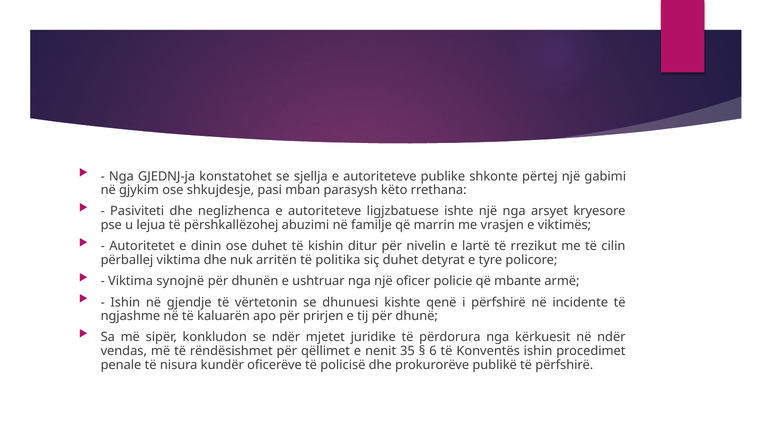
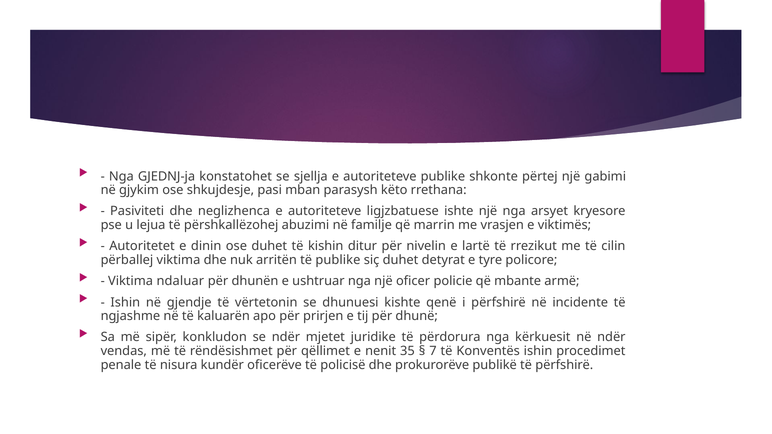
të politika: politika -> publike
synojnë: synojnë -> ndaluar
6: 6 -> 7
